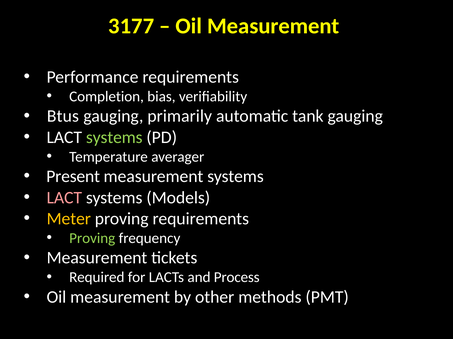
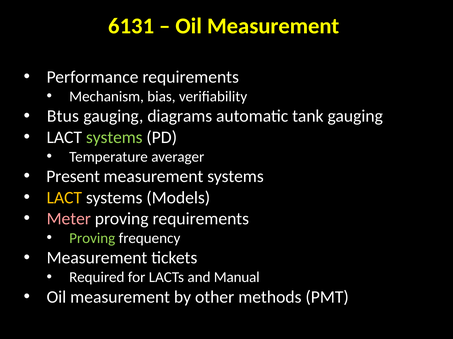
3177: 3177 -> 6131
Completion: Completion -> Mechanism
primarily: primarily -> diagrams
LACT at (64, 198) colour: pink -> yellow
Meter colour: yellow -> pink
Process: Process -> Manual
